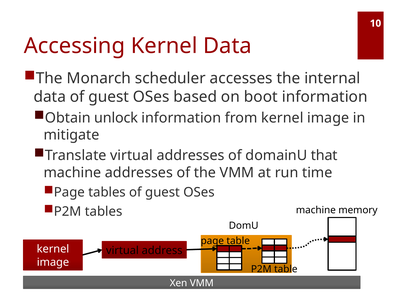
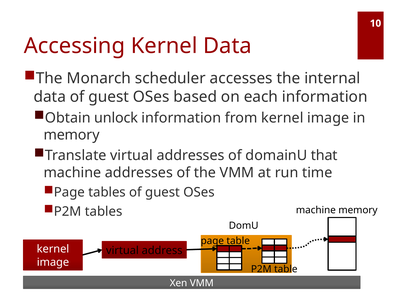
boot: boot -> each
mitigate at (72, 135): mitigate -> memory
